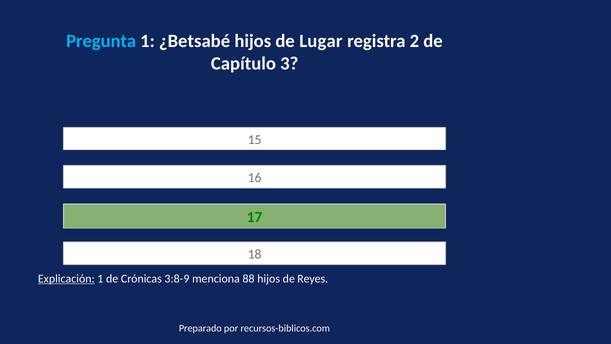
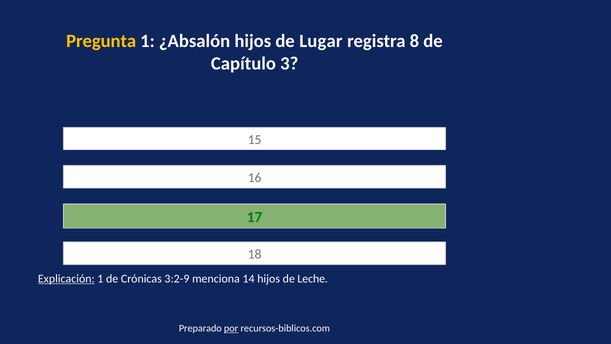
Pregunta colour: light blue -> yellow
¿Betsabé: ¿Betsabé -> ¿Absalón
2: 2 -> 8
3:8-9: 3:8-9 -> 3:2-9
88: 88 -> 14
Reyes: Reyes -> Leche
por underline: none -> present
